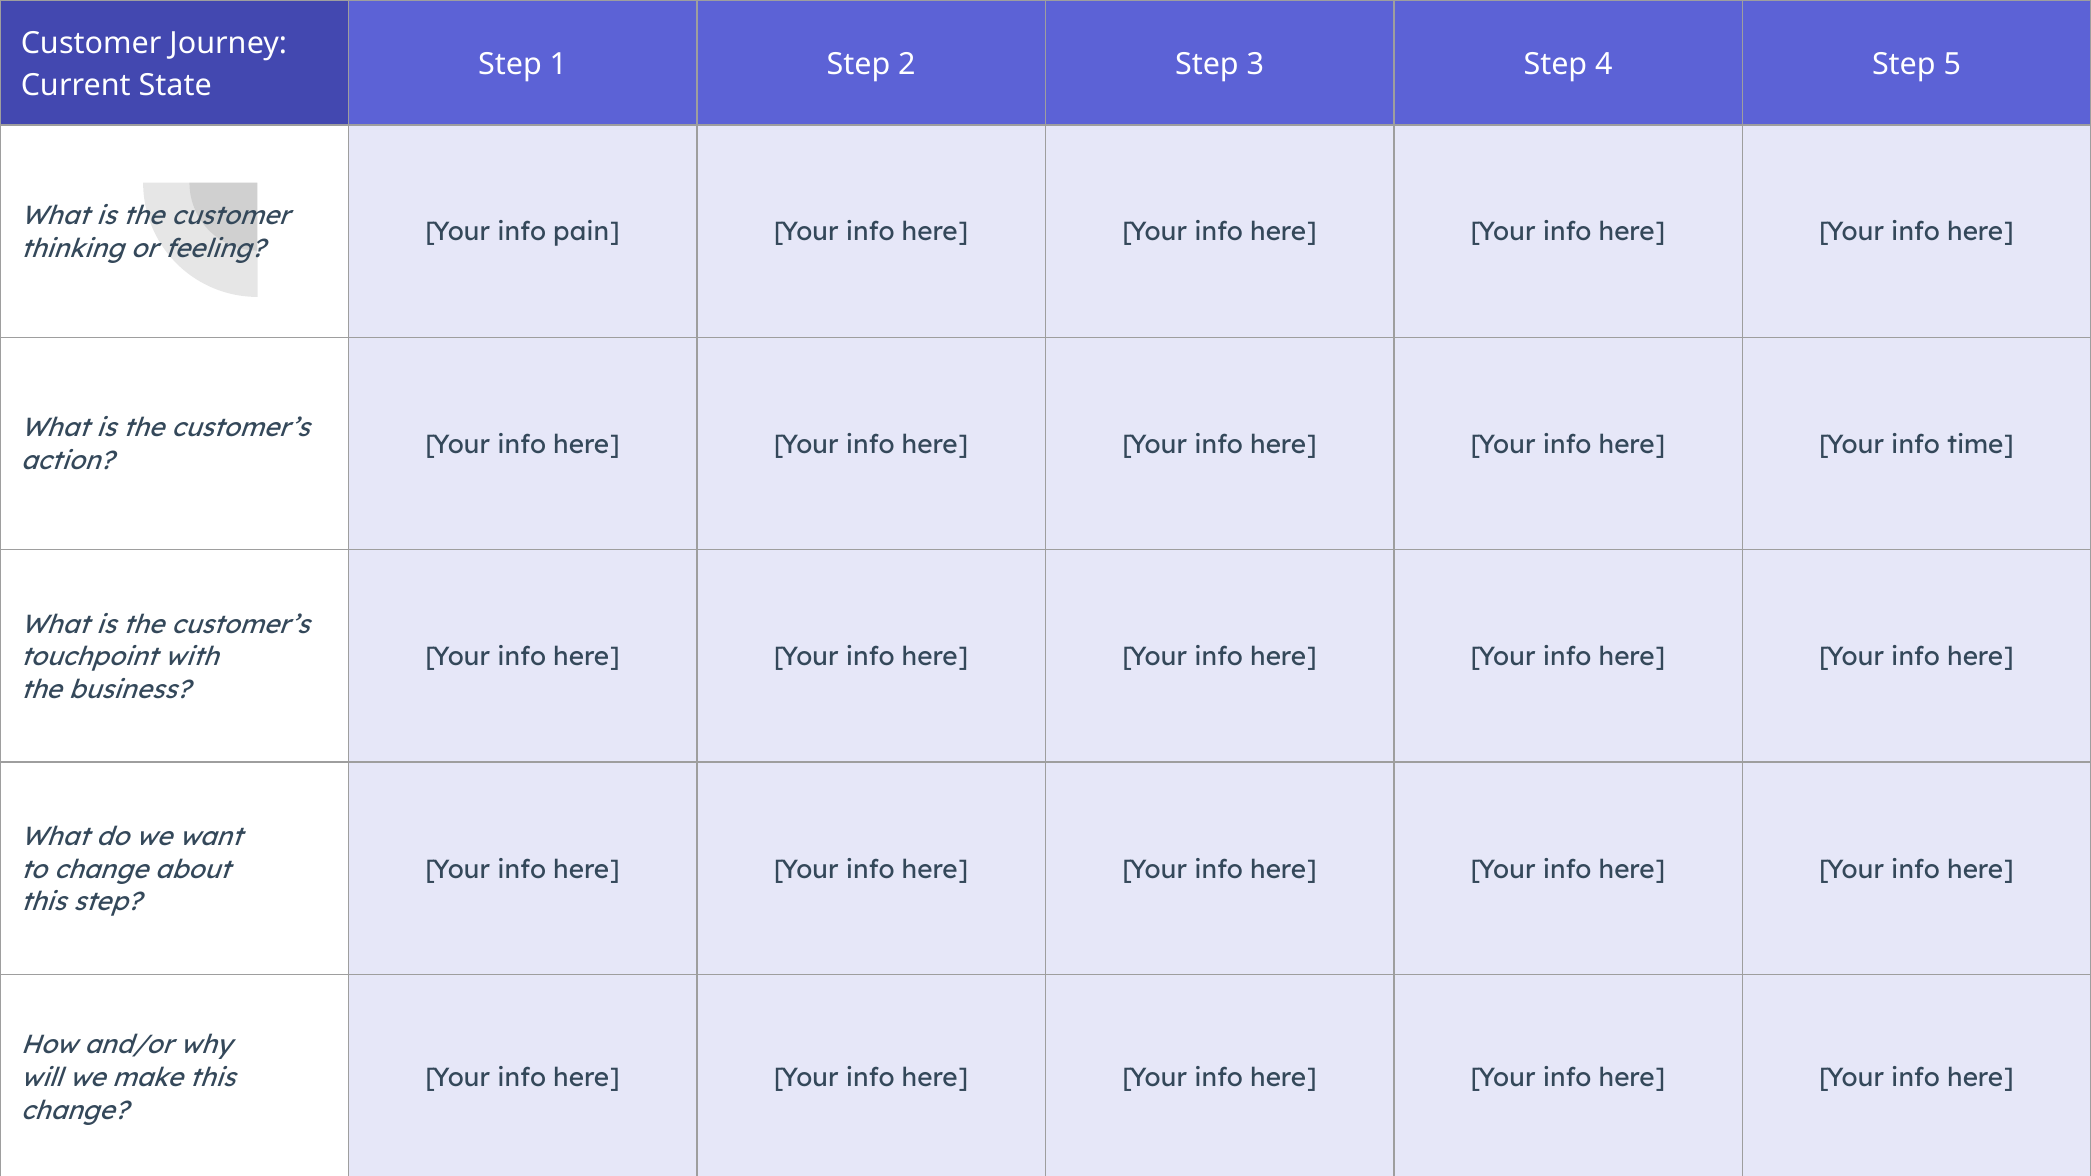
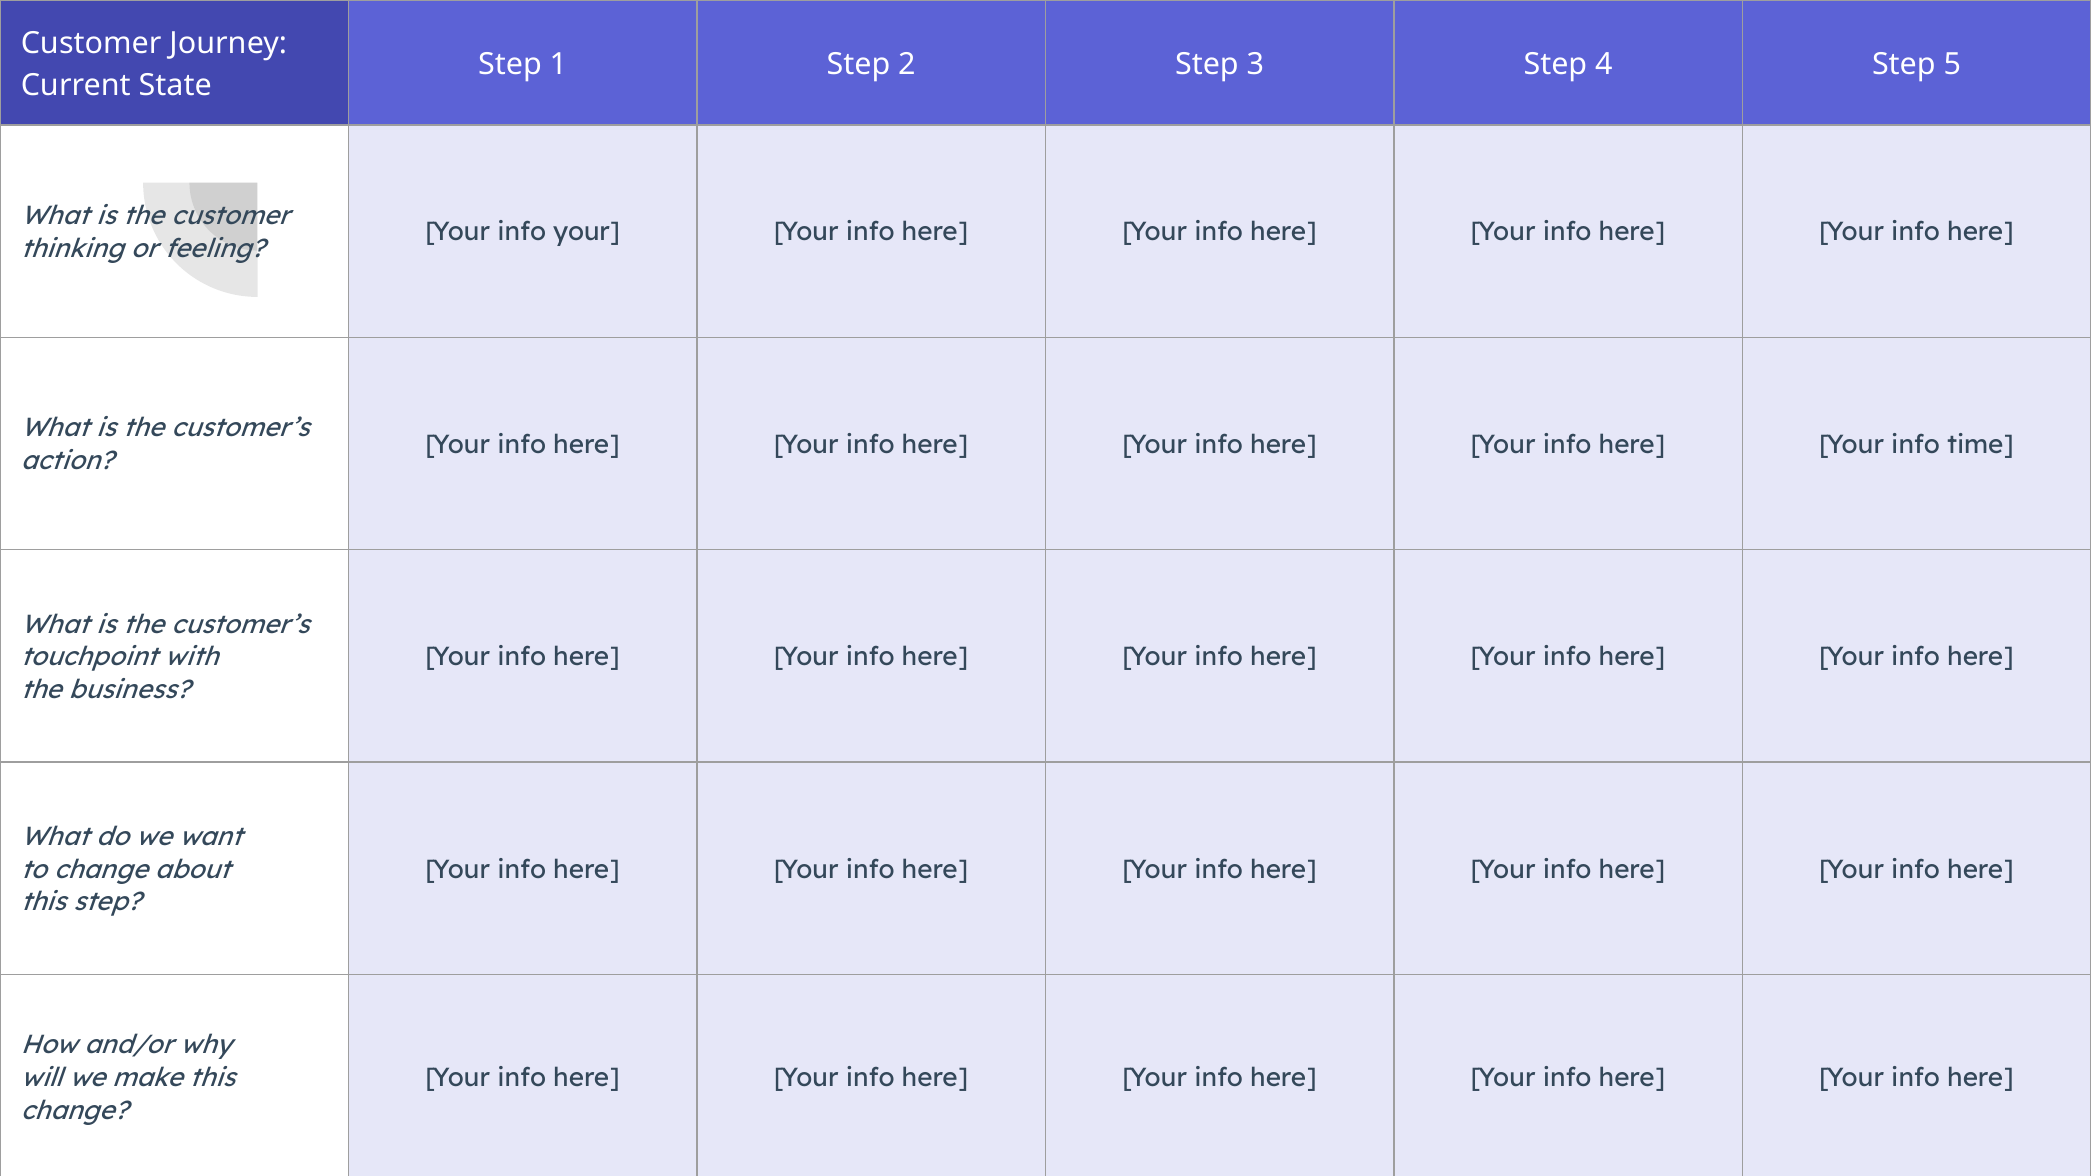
info pain: pain -> your
